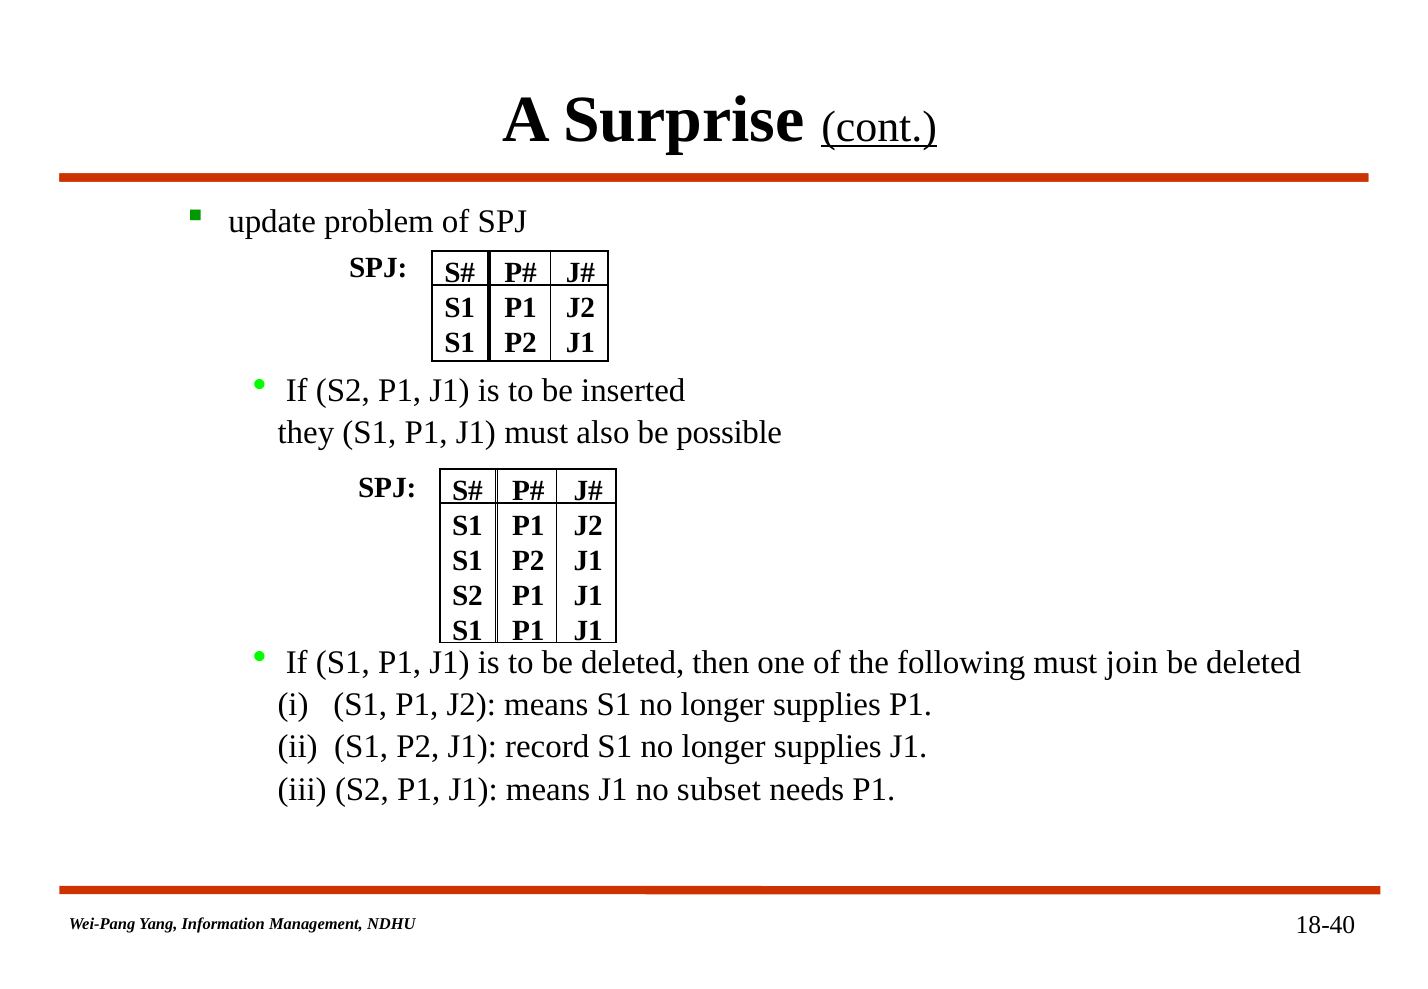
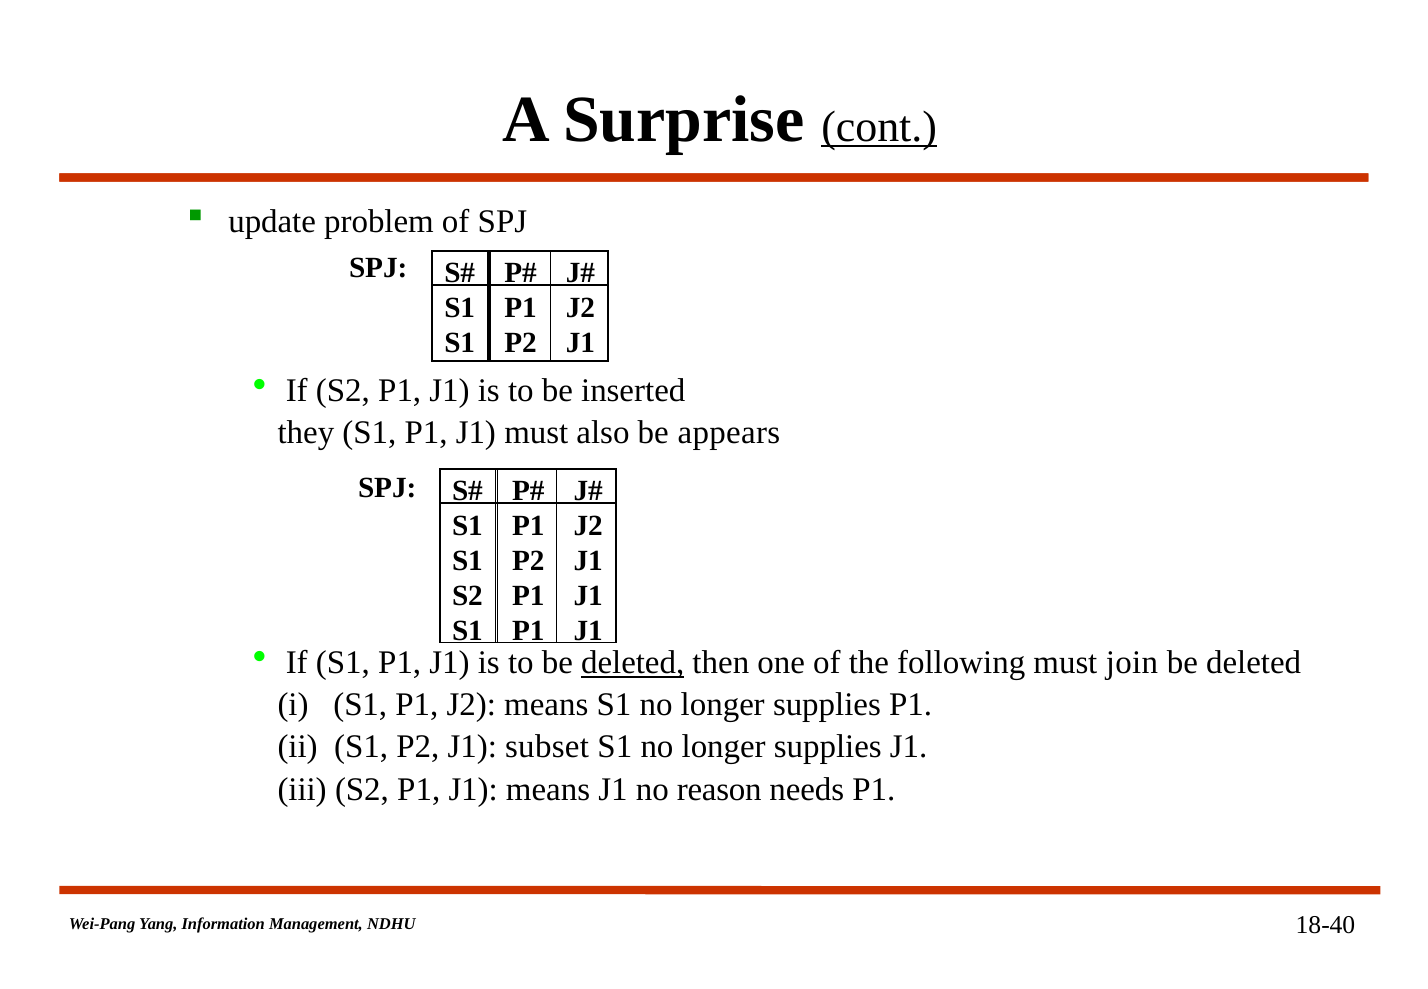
possible: possible -> appears
deleted at (633, 662) underline: none -> present
record: record -> subset
subset: subset -> reason
